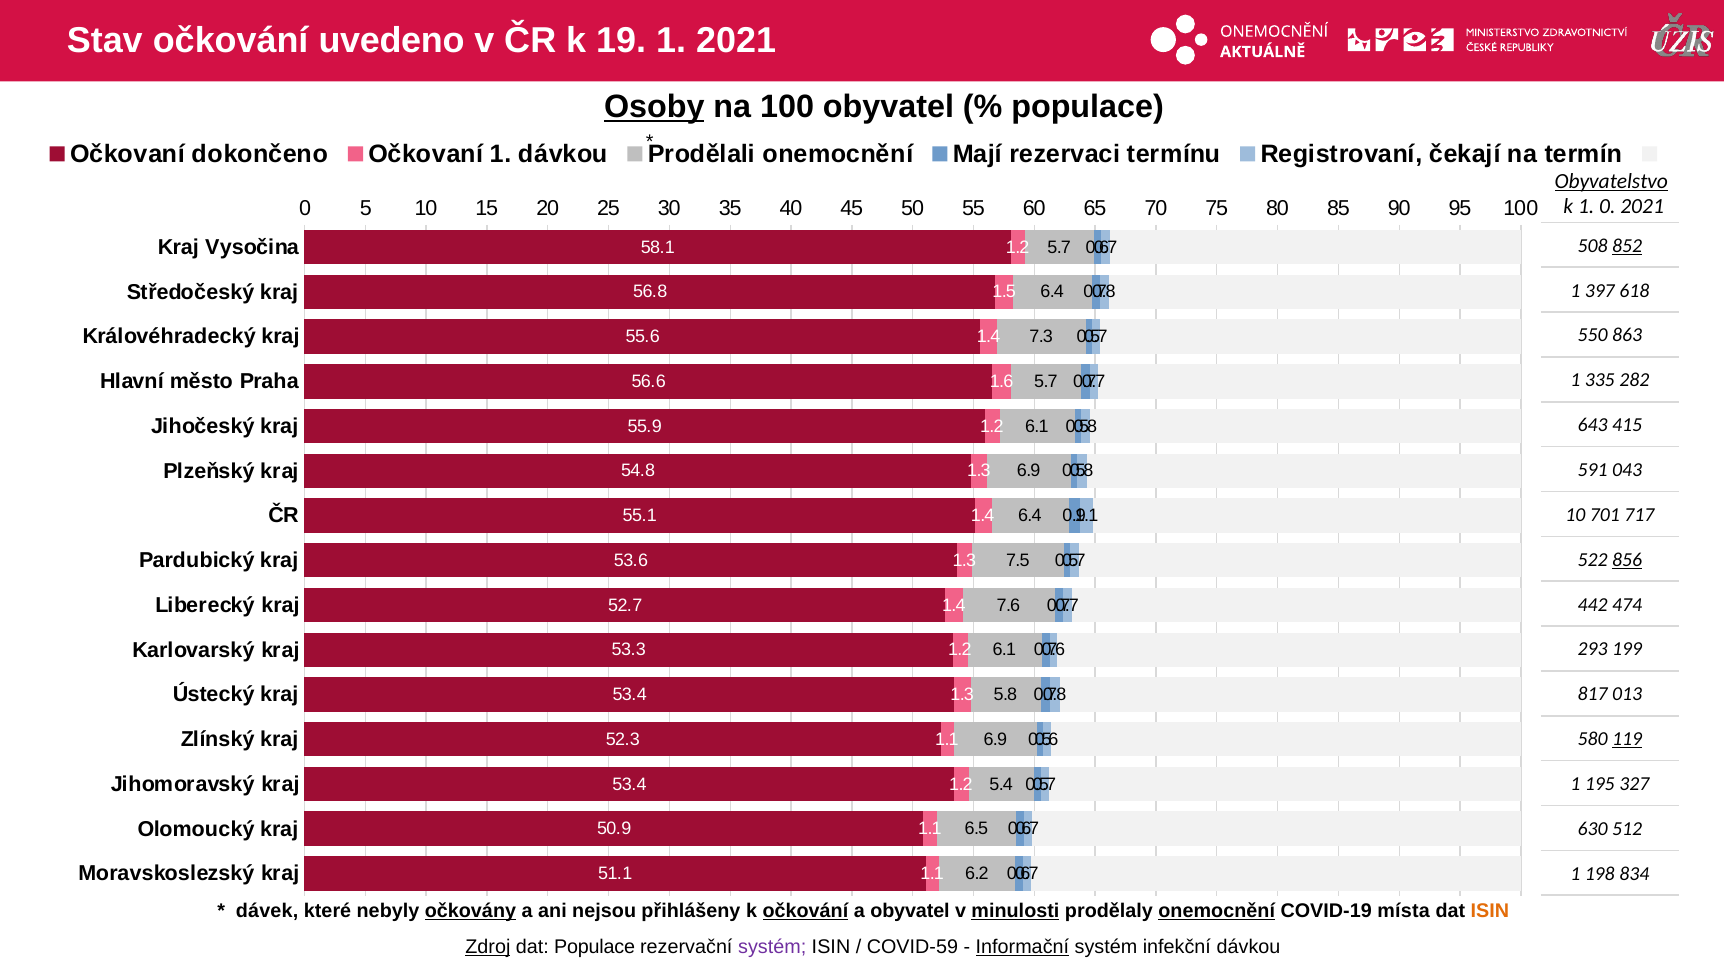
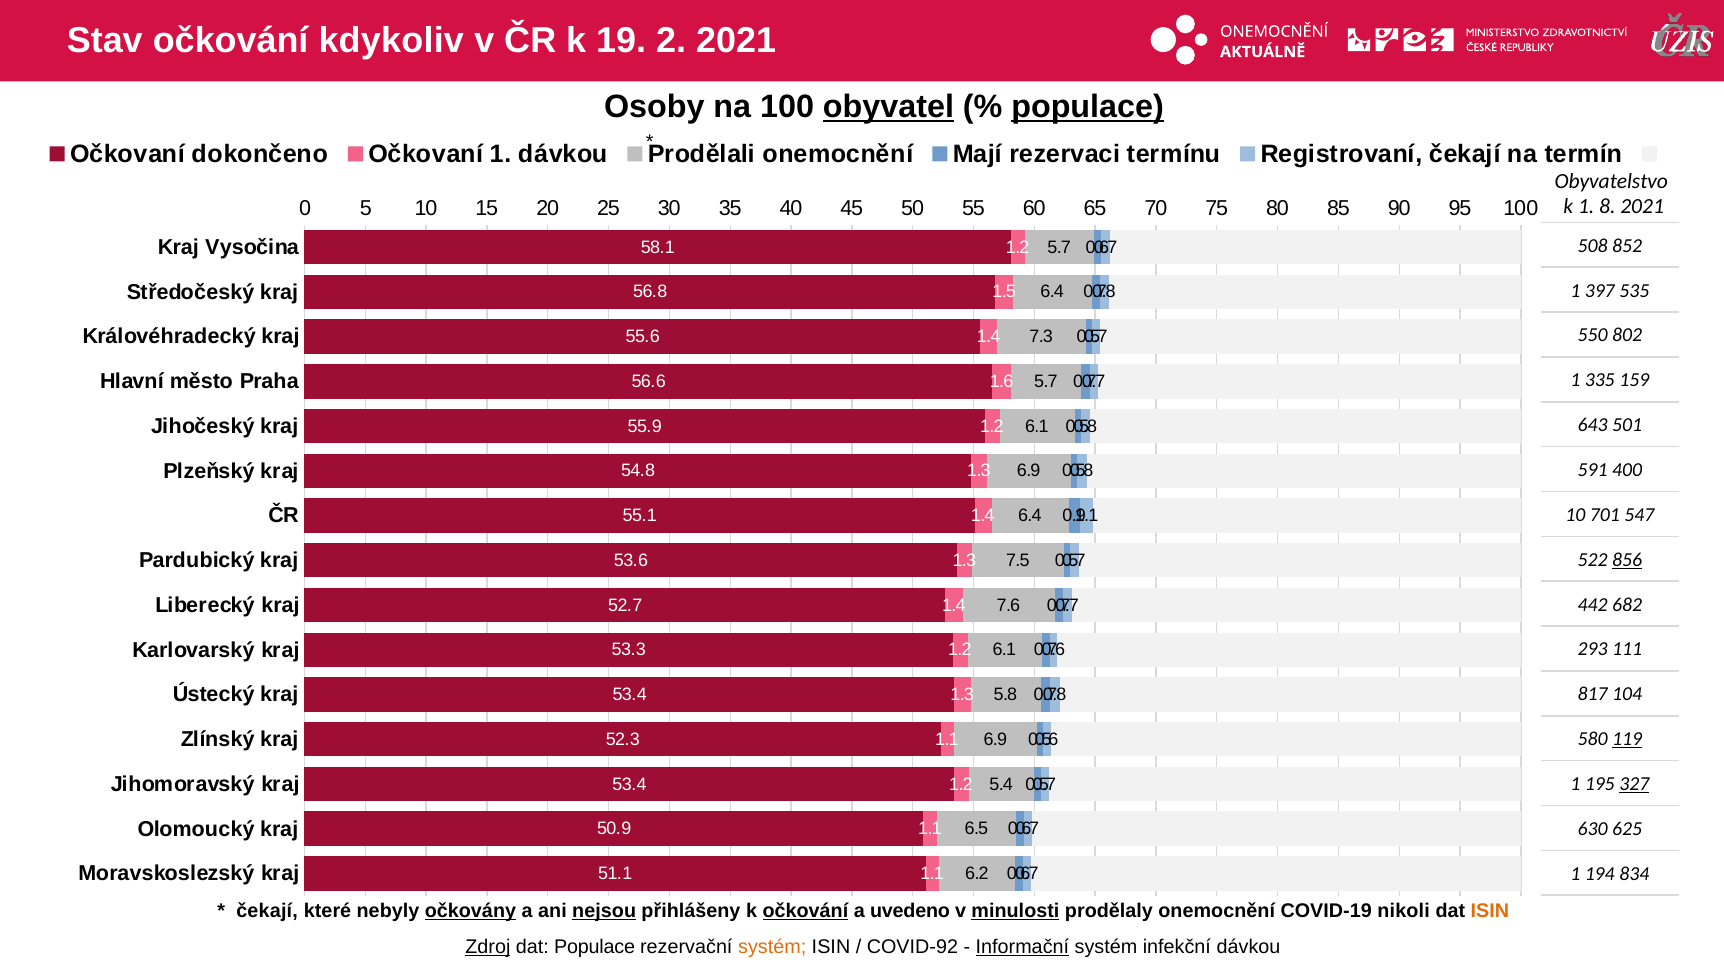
uvedeno: uvedeno -> kdykoliv
19 1: 1 -> 2
Osoby underline: present -> none
obyvatel at (888, 107) underline: none -> present
populace at (1088, 107) underline: none -> present
Obyvatelstvo underline: present -> none
1 0: 0 -> 8
852 underline: present -> none
618: 618 -> 535
863: 863 -> 802
282: 282 -> 159
415: 415 -> 501
043: 043 -> 400
717: 717 -> 547
474: 474 -> 682
199: 199 -> 111
013: 013 -> 104
327 underline: none -> present
512: 512 -> 625
198: 198 -> 194
dávek at (267, 911): dávek -> čekají
nejsou underline: none -> present
a obyvatel: obyvatel -> uvedeno
onemocnění at (1217, 911) underline: present -> none
místa: místa -> nikoli
systém at (772, 946) colour: purple -> orange
COVID-59: COVID-59 -> COVID-92
